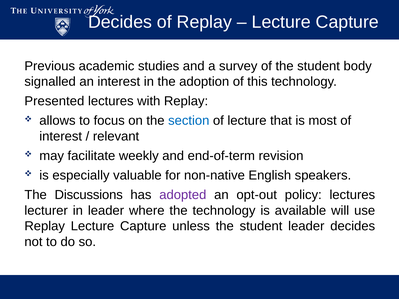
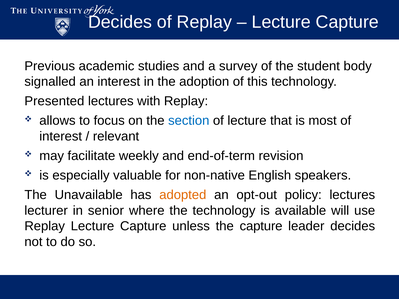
Discussions: Discussions -> Unavailable
adopted colour: purple -> orange
in leader: leader -> senior
unless the student: student -> capture
